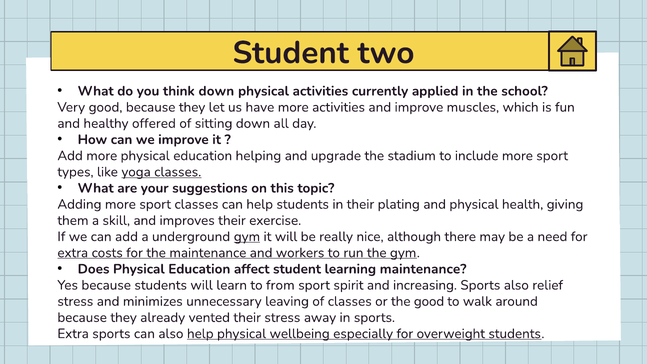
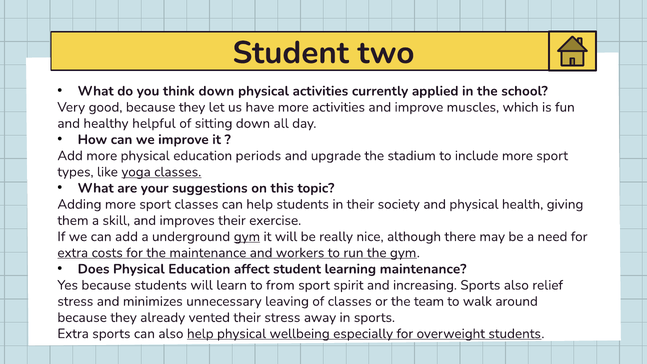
offered: offered -> helpful
helping: helping -> periods
plating: plating -> society
the good: good -> team
